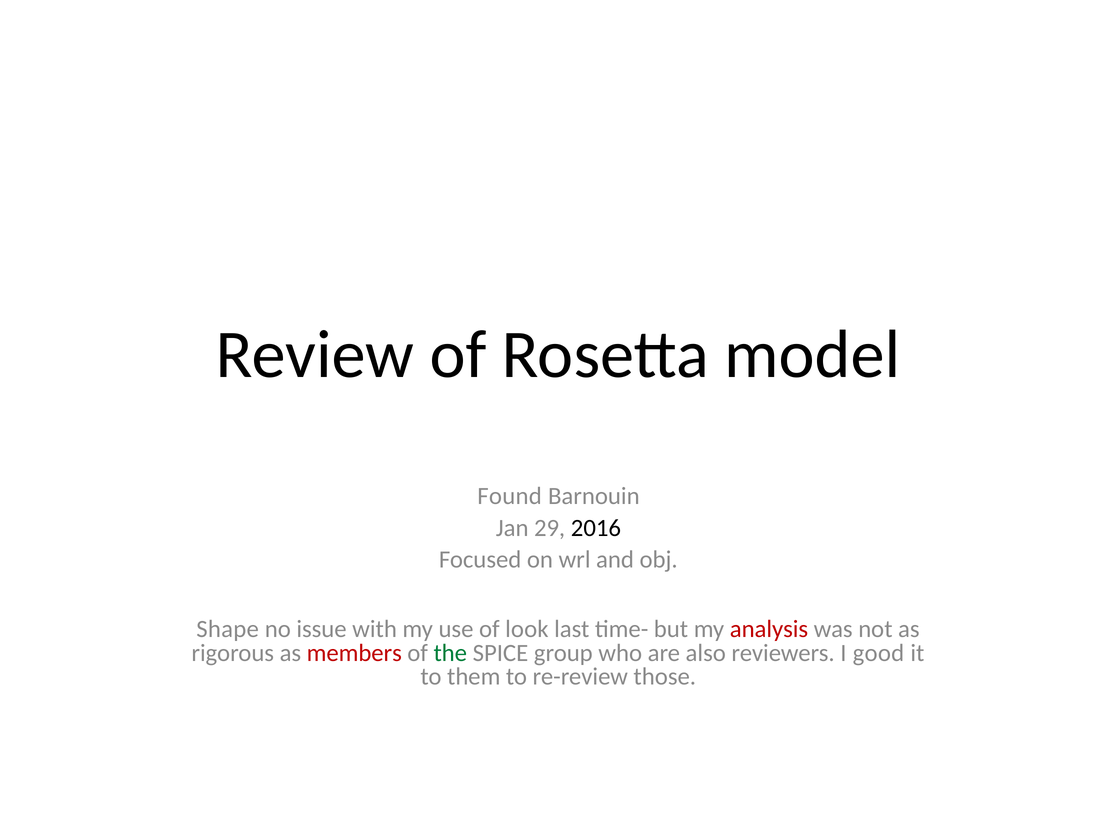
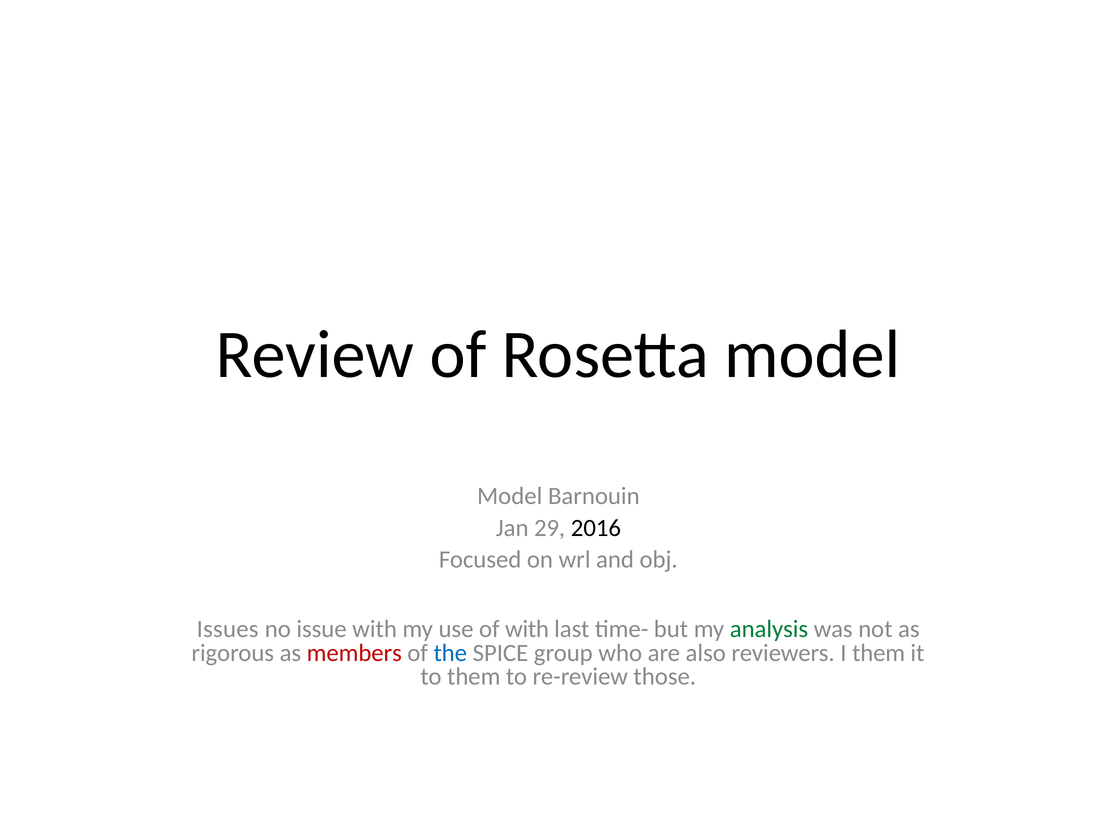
Found at (510, 496): Found -> Model
Shape: Shape -> Issues
of look: look -> with
analysis colour: red -> green
the colour: green -> blue
I good: good -> them
